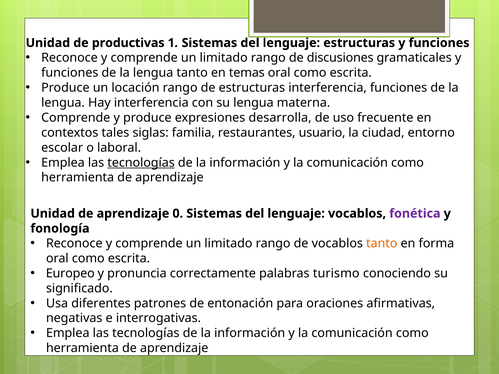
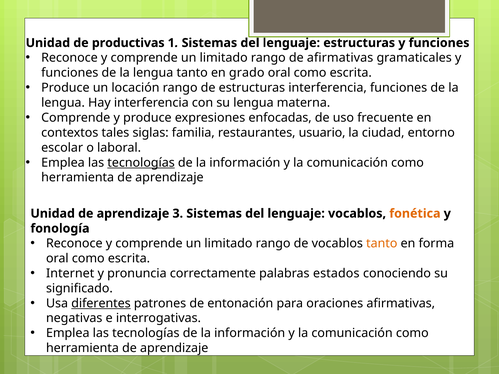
de discusiones: discusiones -> afirmativas
temas: temas -> grado
desarrolla: desarrolla -> enfocadas
0: 0 -> 3
fonética colour: purple -> orange
Europeo: Europeo -> Internet
turismo: turismo -> estados
diferentes underline: none -> present
